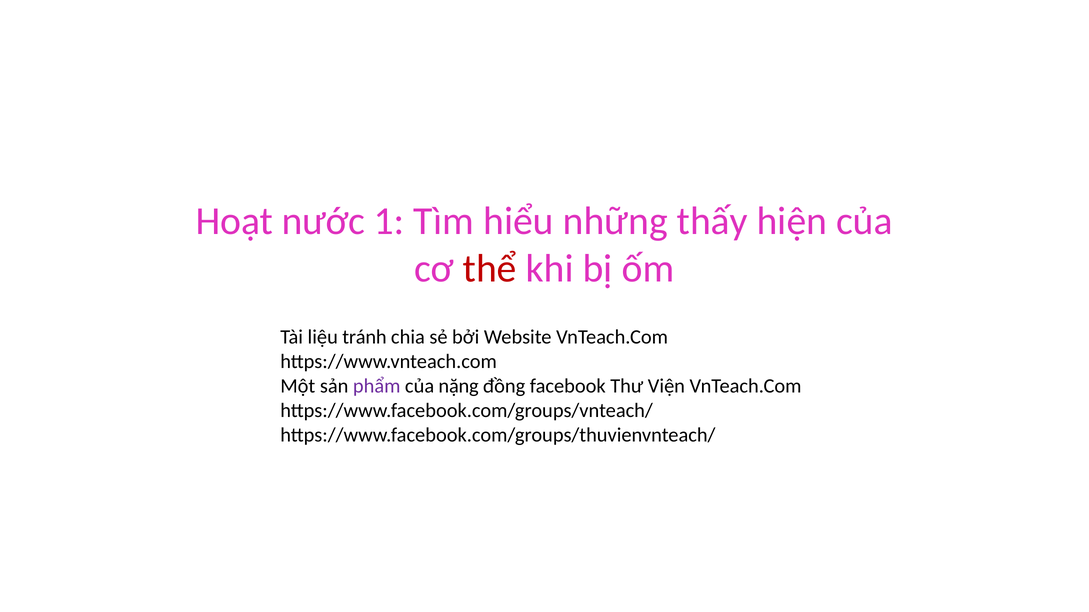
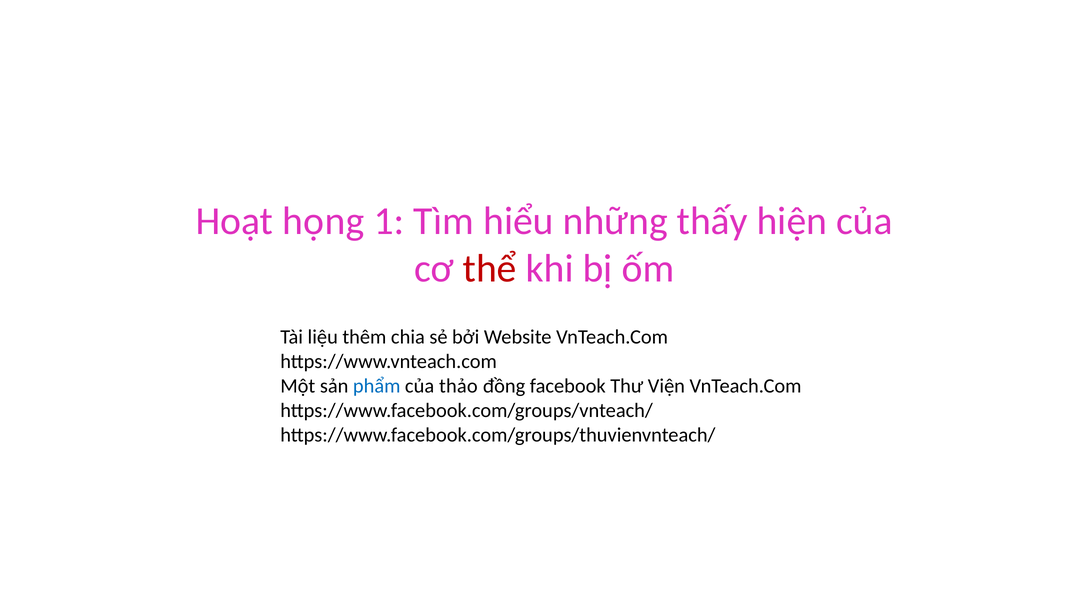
nước: nước -> họng
tránh: tránh -> thêm
phẩm colour: purple -> blue
nặng: nặng -> thảo
